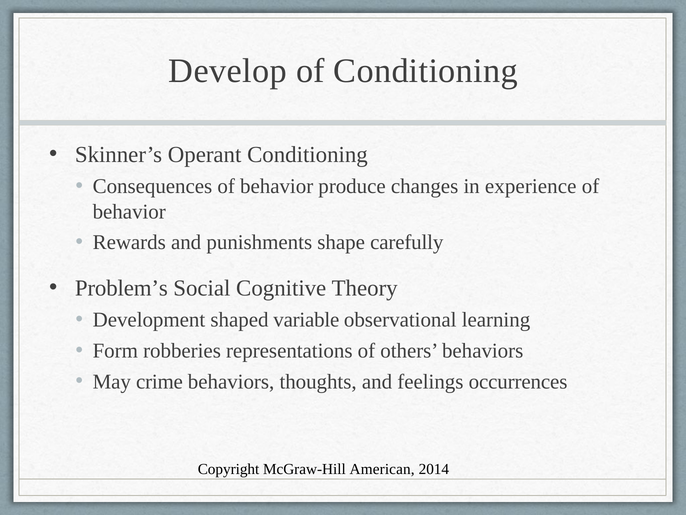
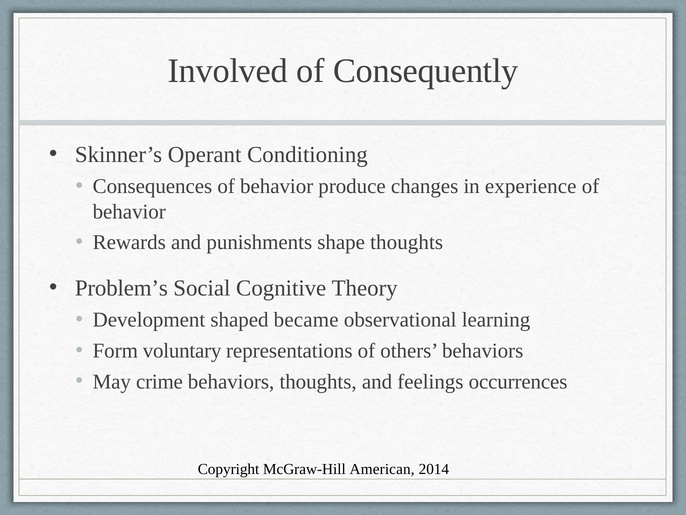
Develop: Develop -> Involved
of Conditioning: Conditioning -> Consequently
shape carefully: carefully -> thoughts
variable: variable -> became
robberies: robberies -> voluntary
